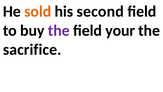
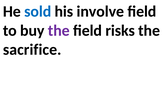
sold colour: orange -> blue
second: second -> involve
your: your -> risks
